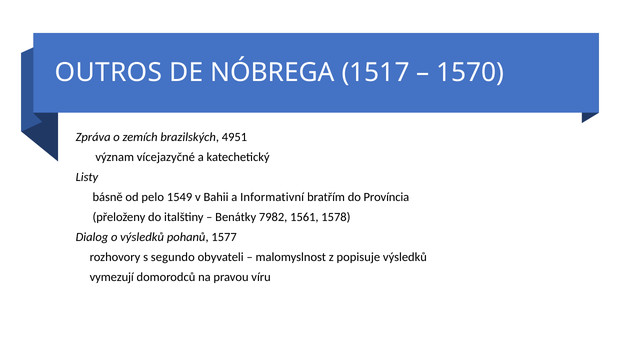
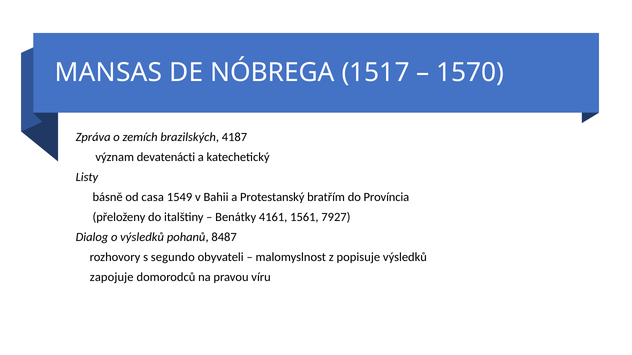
OUTROS: OUTROS -> MANSAS
4951: 4951 -> 4187
vícejazyčné: vícejazyčné -> devatenácti
pelo: pelo -> casa
Informativní: Informativní -> Protestanský
7982: 7982 -> 4161
1578: 1578 -> 7927
1577: 1577 -> 8487
vymezují: vymezují -> zapojuje
